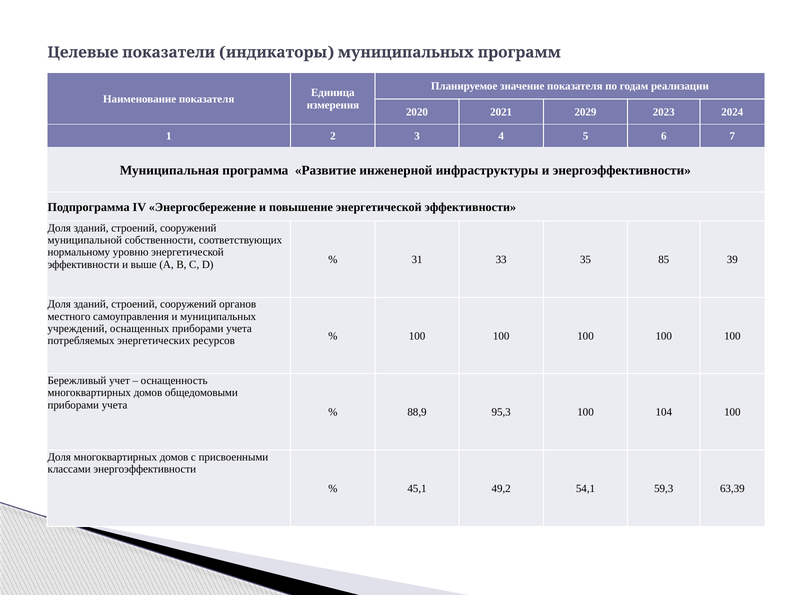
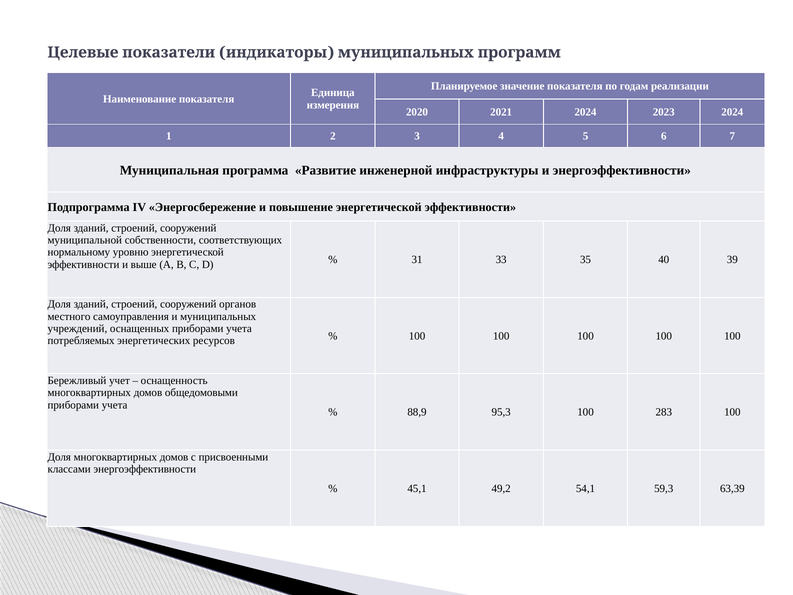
2021 2029: 2029 -> 2024
85: 85 -> 40
104: 104 -> 283
